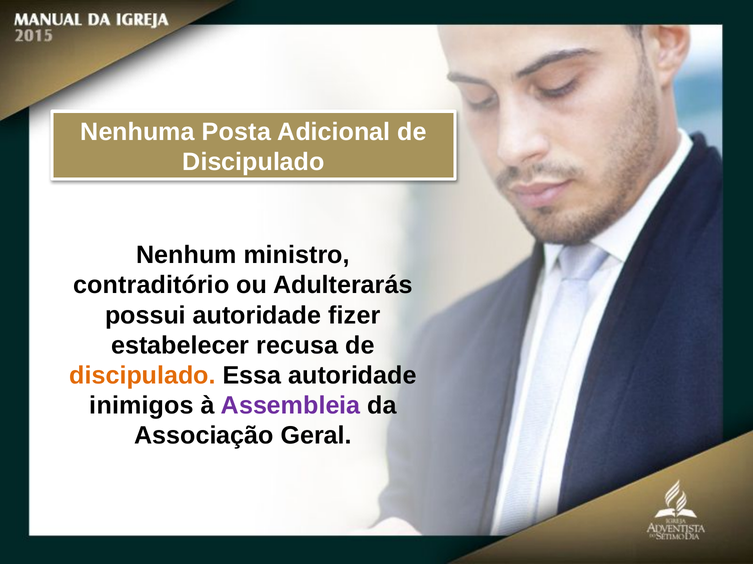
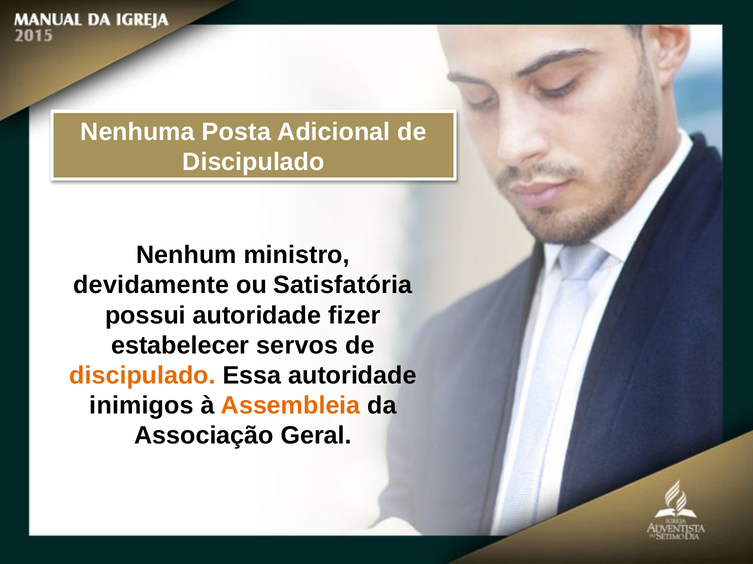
contraditório: contraditório -> devidamente
Adulterarás: Adulterarás -> Satisfatória
recusa: recusa -> servos
Assembleia colour: purple -> orange
